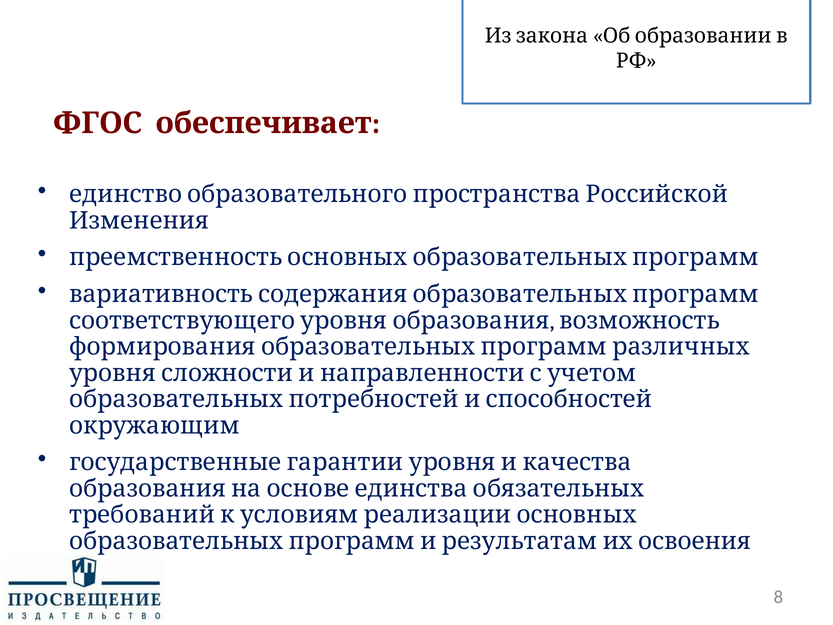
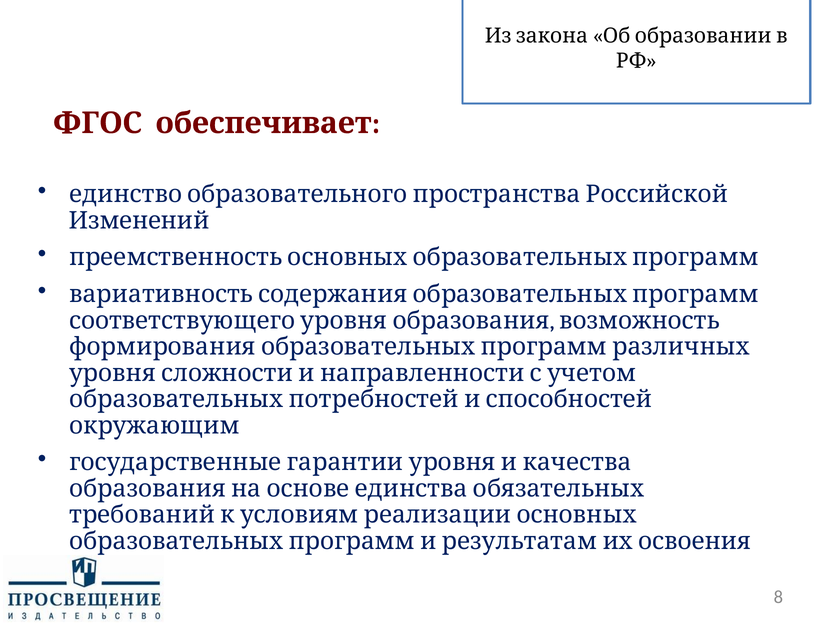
Изменения: Изменения -> Изменений
